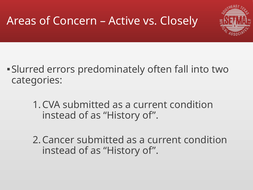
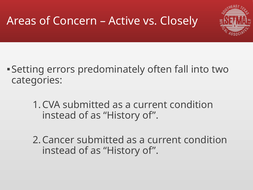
Slurred: Slurred -> Setting
